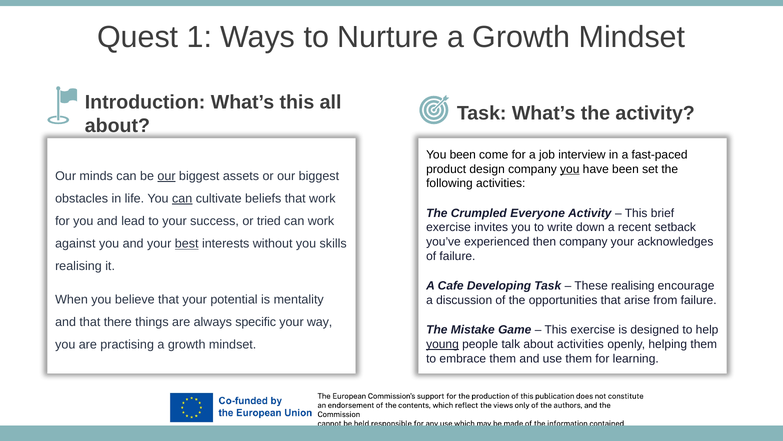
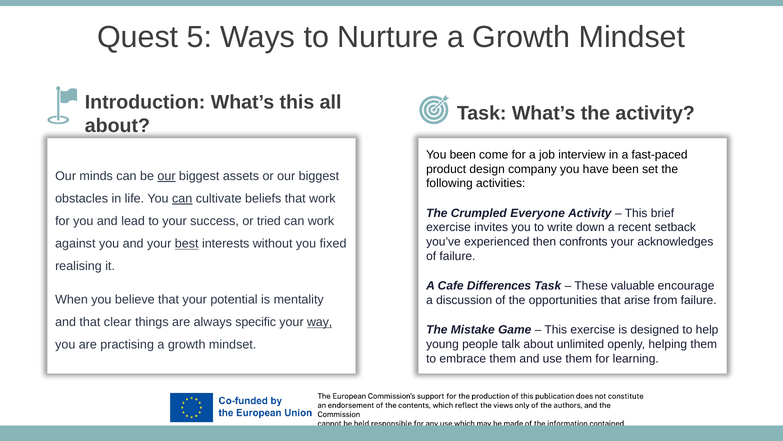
1: 1 -> 5
you at (570, 169) underline: present -> none
then company: company -> confronts
skills: skills -> fixed
Developing: Developing -> Differences
These realising: realising -> valuable
there: there -> clear
way underline: none -> present
young underline: present -> none
about activities: activities -> unlimited
